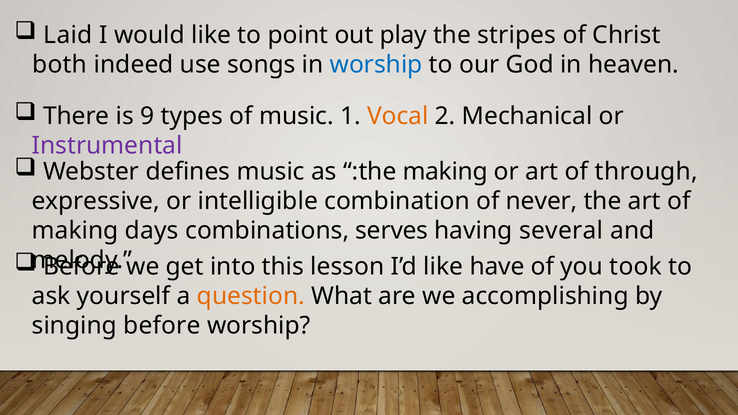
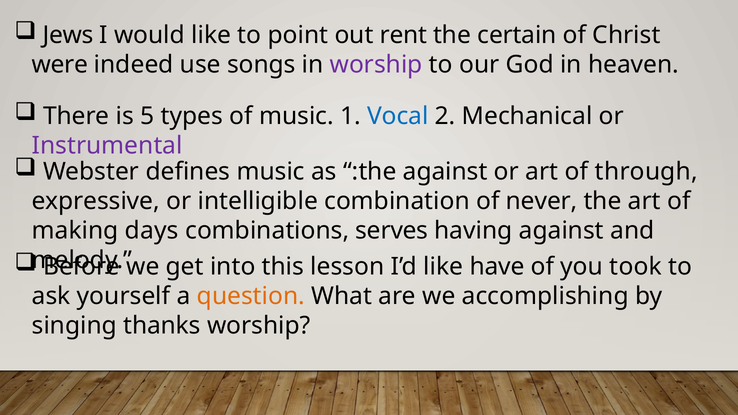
Laid: Laid -> Jews
play: play -> rent
stripes: stripes -> certain
both: both -> were
worship at (376, 65) colour: blue -> purple
9: 9 -> 5
Vocal colour: orange -> blue
:the making: making -> against
having several: several -> against
singing before: before -> thanks
